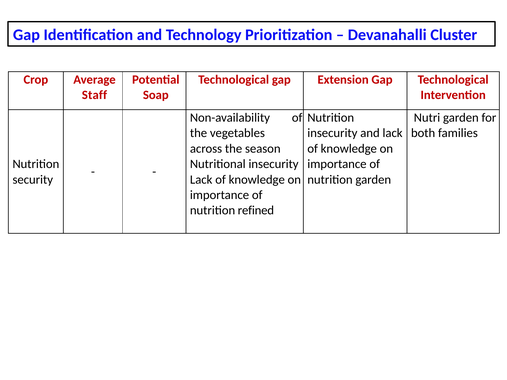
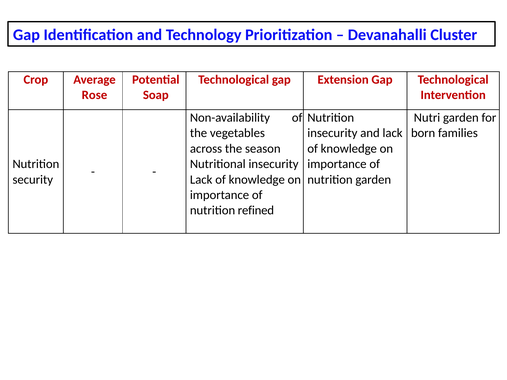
Staff: Staff -> Rose
both: both -> born
